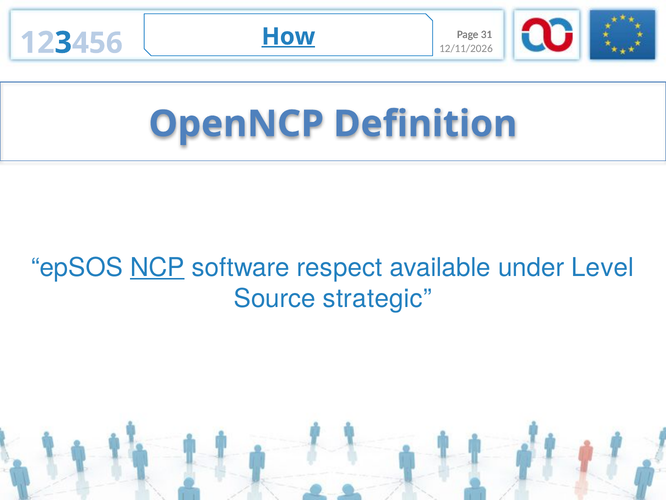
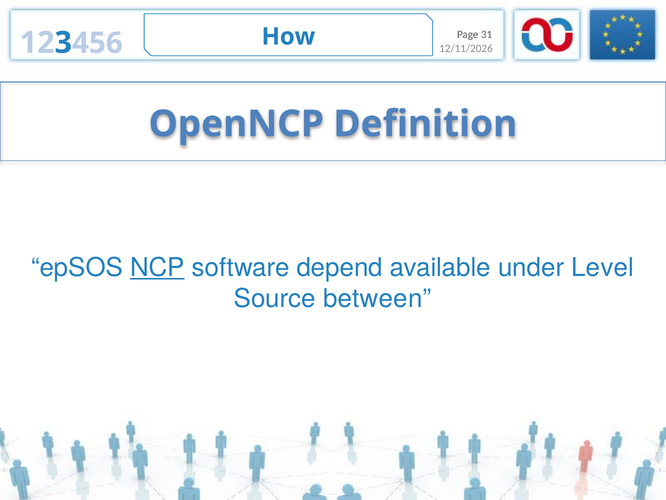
How underline: present -> none
respect: respect -> depend
strategic: strategic -> between
